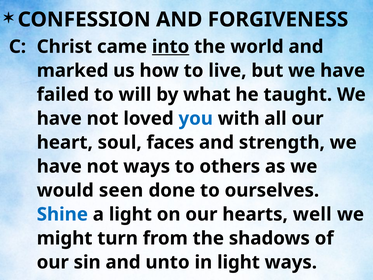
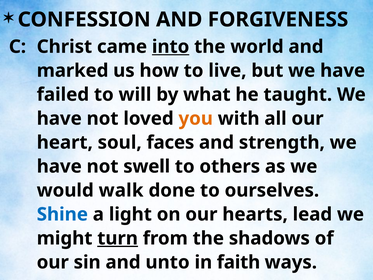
you colour: blue -> orange
not ways: ways -> swell
seen: seen -> walk
well: well -> lead
turn underline: none -> present
in light: light -> faith
